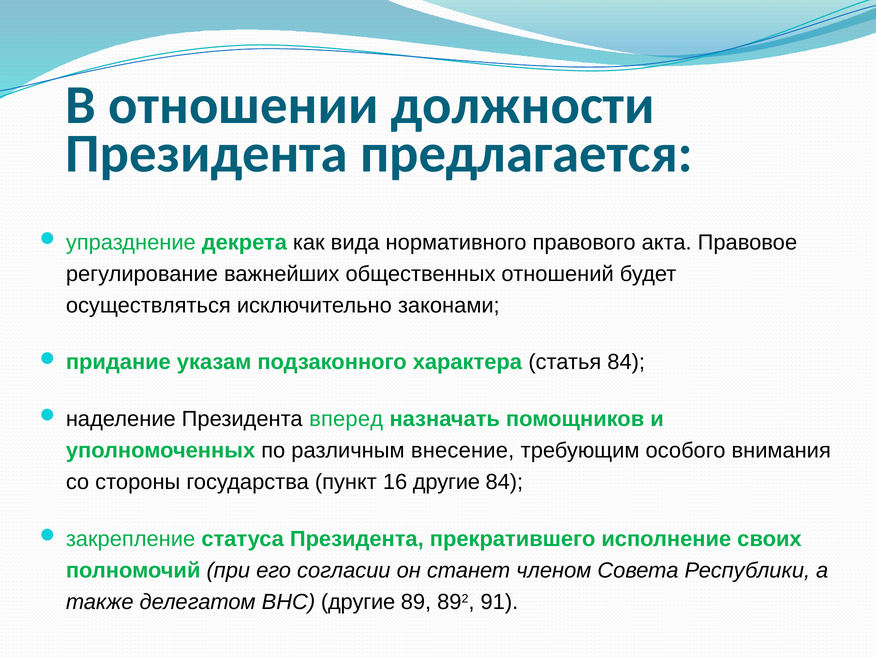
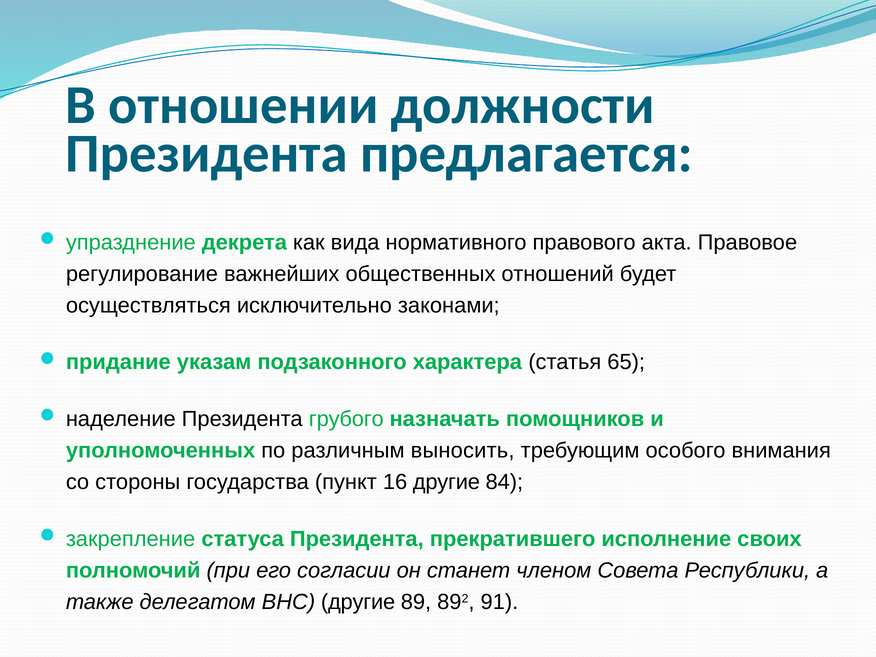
статья 84: 84 -> 65
вперед: вперед -> грубого
внесение: внесение -> выносить
